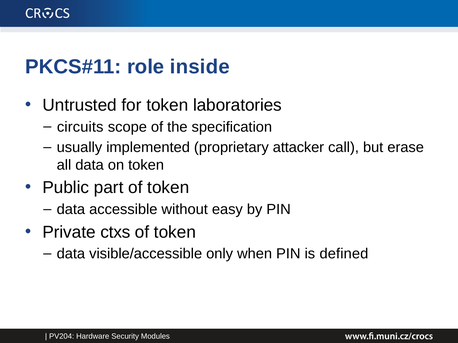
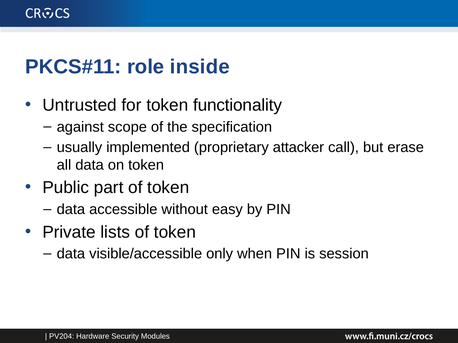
laboratories: laboratories -> functionality
circuits: circuits -> against
ctxs: ctxs -> lists
defined: defined -> session
